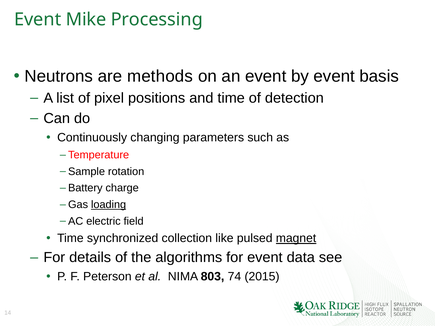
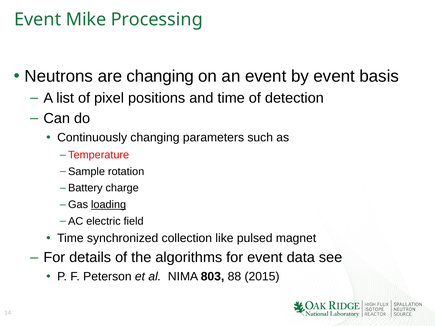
are methods: methods -> changing
magnet underline: present -> none
74: 74 -> 88
